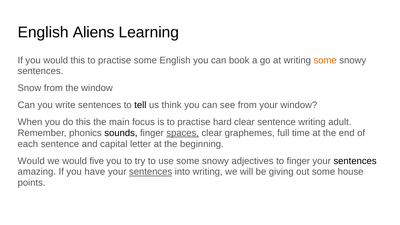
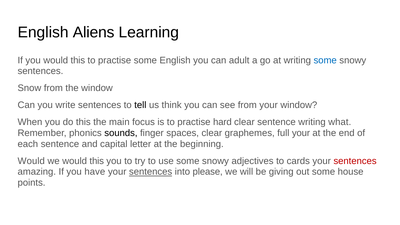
book: book -> adult
some at (325, 60) colour: orange -> blue
adult: adult -> what
spaces underline: present -> none
full time: time -> your
we would five: five -> this
to finger: finger -> cards
sentences at (355, 161) colour: black -> red
into writing: writing -> please
